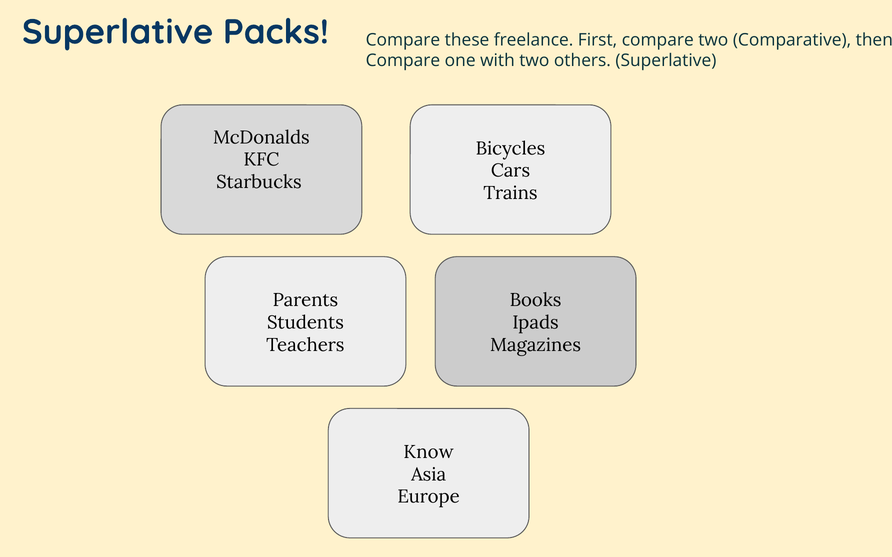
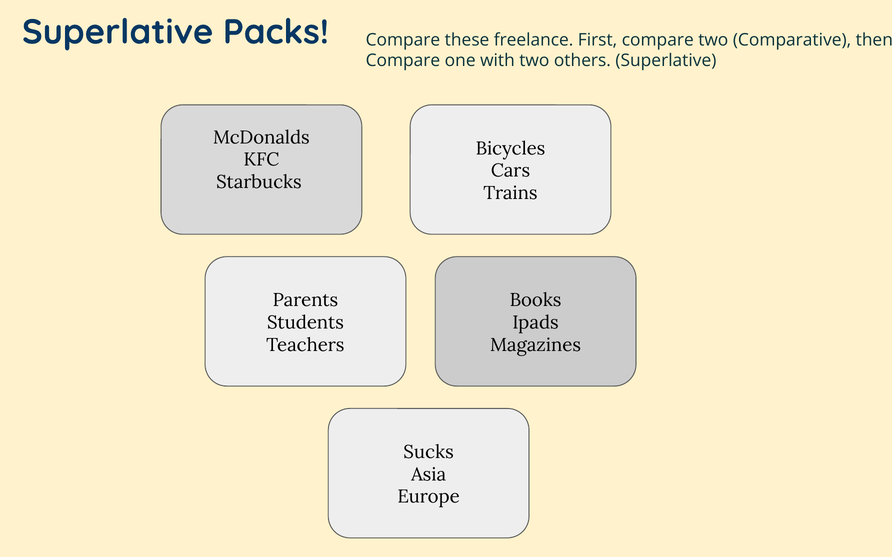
Know: Know -> Sucks
